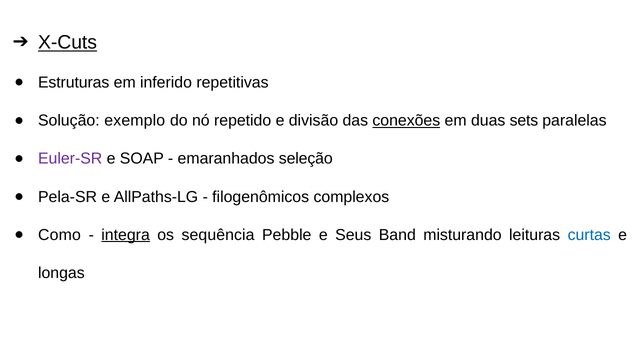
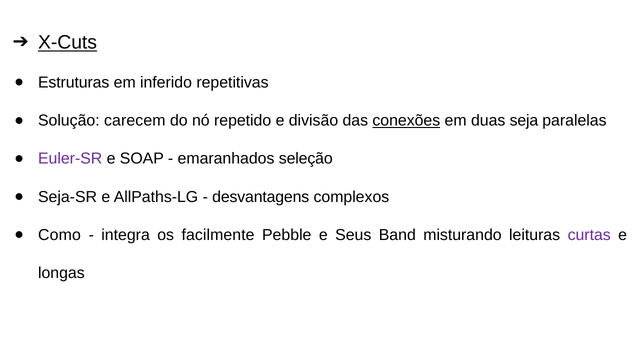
exemplo: exemplo -> carecem
sets: sets -> seja
Pela-SR: Pela-SR -> Seja-SR
filogenômicos: filogenômicos -> desvantagens
integra underline: present -> none
sequência: sequência -> facilmente
curtas colour: blue -> purple
